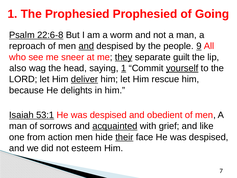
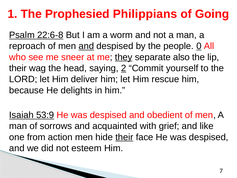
Prophesied Prophesied: Prophesied -> Philippians
9: 9 -> 0
guilt: guilt -> also
also at (18, 68): also -> their
saying 1: 1 -> 2
yourself underline: present -> none
deliver underline: present -> none
53:1: 53:1 -> 53:9
acquainted underline: present -> none
